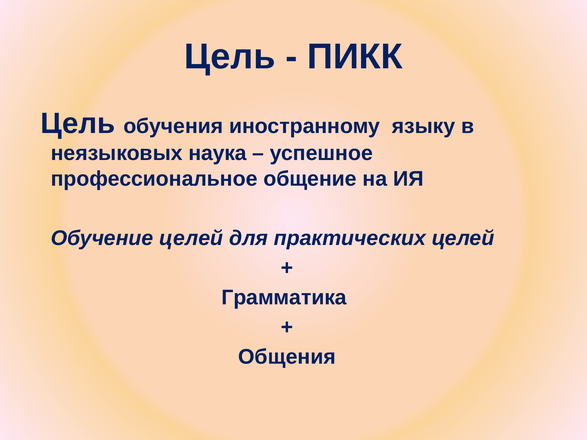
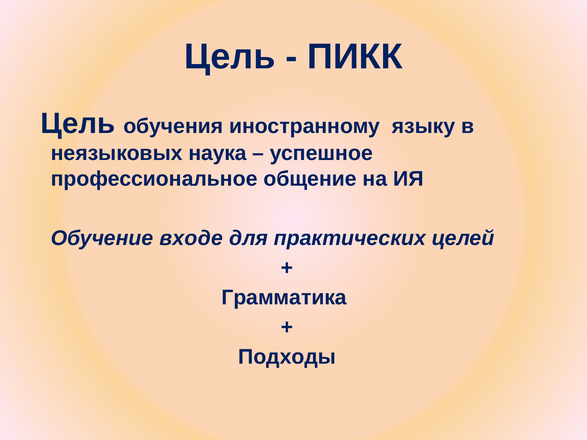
Обучение целей: целей -> входе
Общения: Общения -> Подходы
